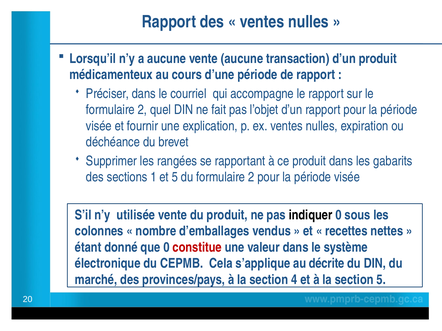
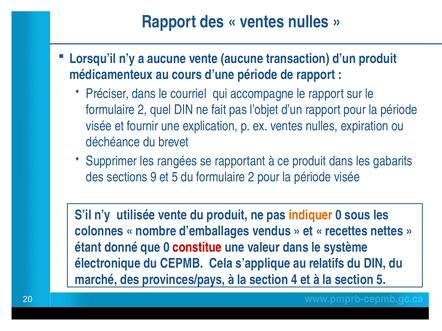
1: 1 -> 9
indiquer colour: black -> orange
décrite: décrite -> relatifs
